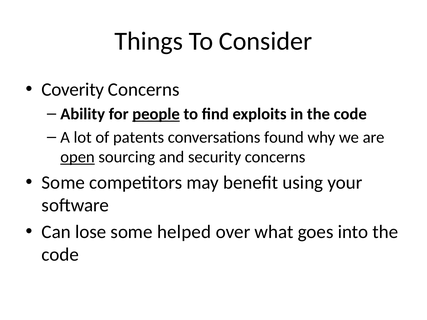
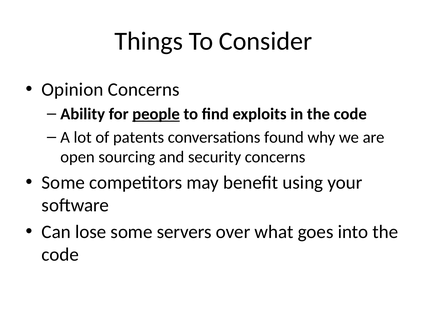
Coverity: Coverity -> Opinion
open underline: present -> none
helped: helped -> servers
